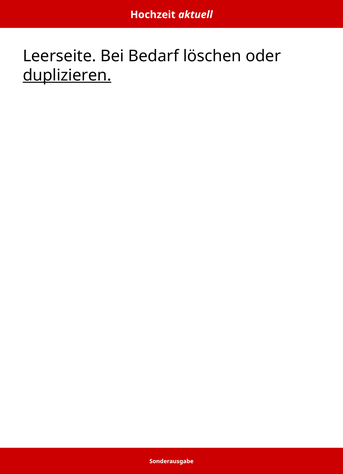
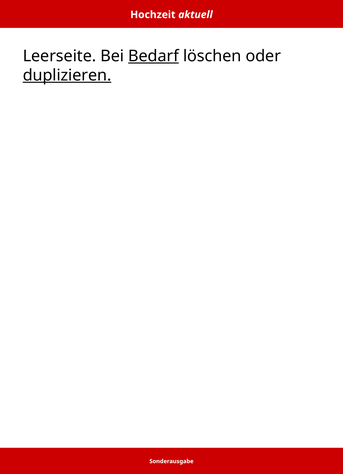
Bedarf underline: none -> present
